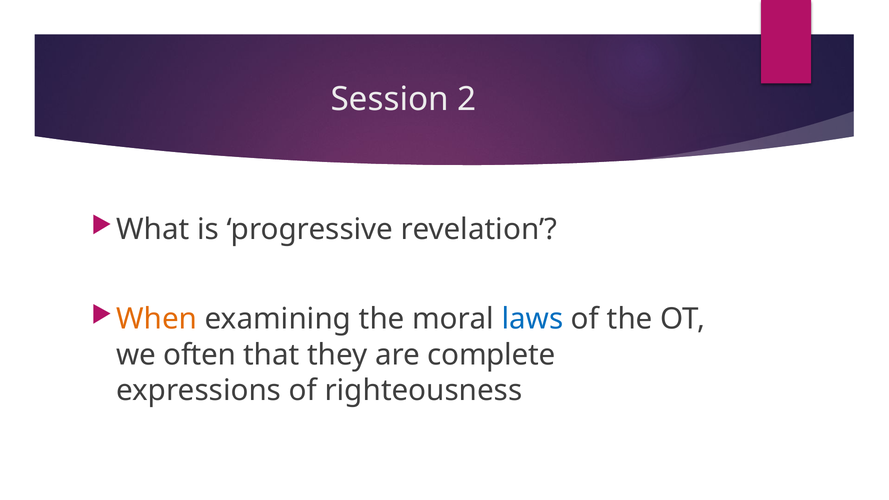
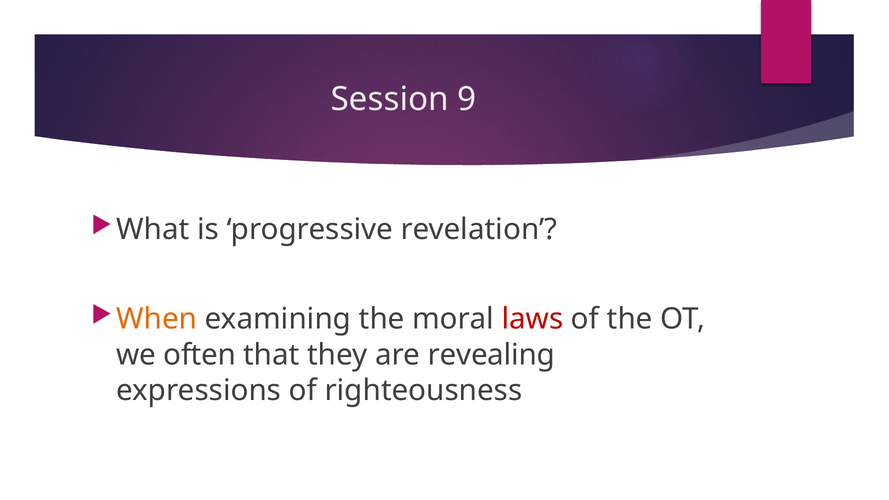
2: 2 -> 9
laws colour: blue -> red
complete: complete -> revealing
